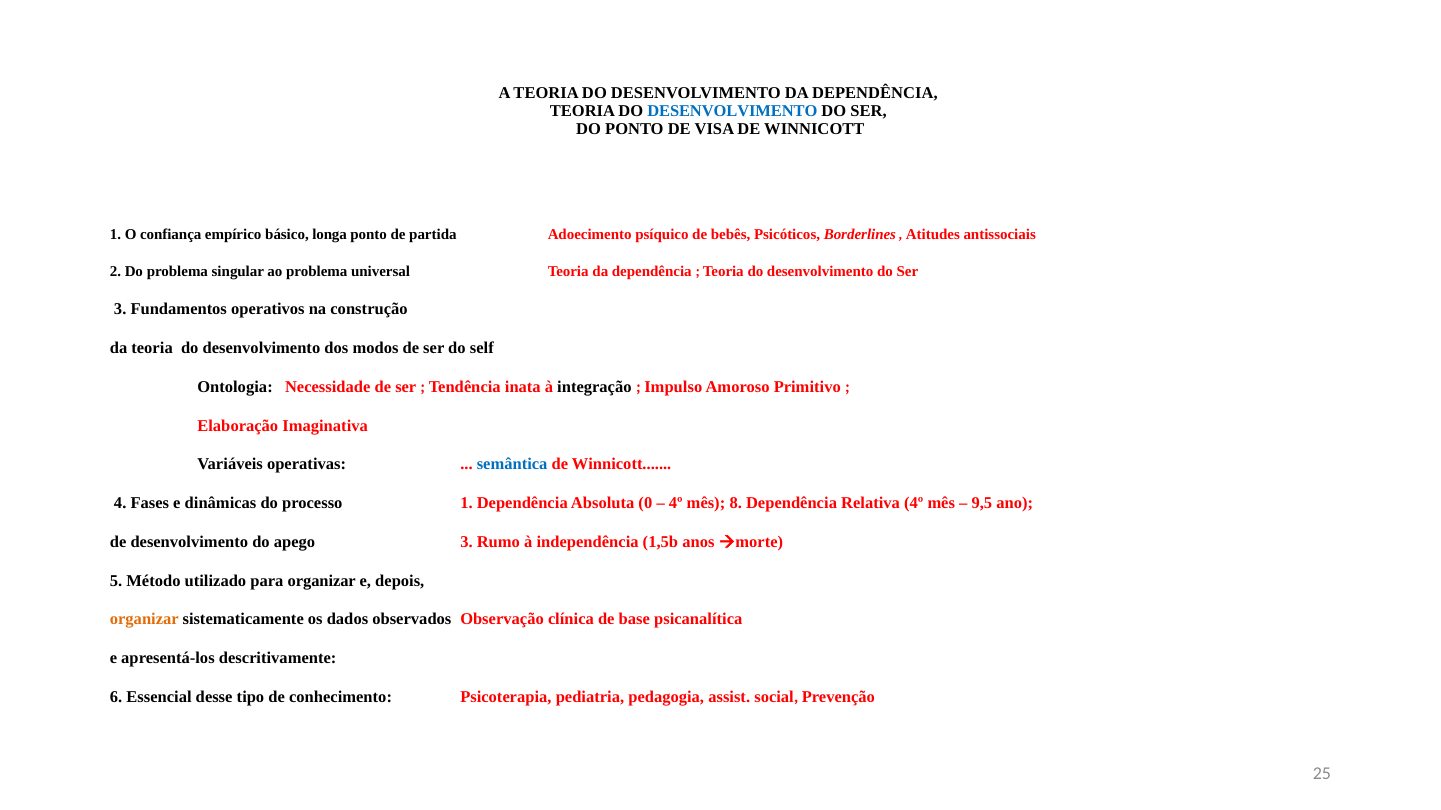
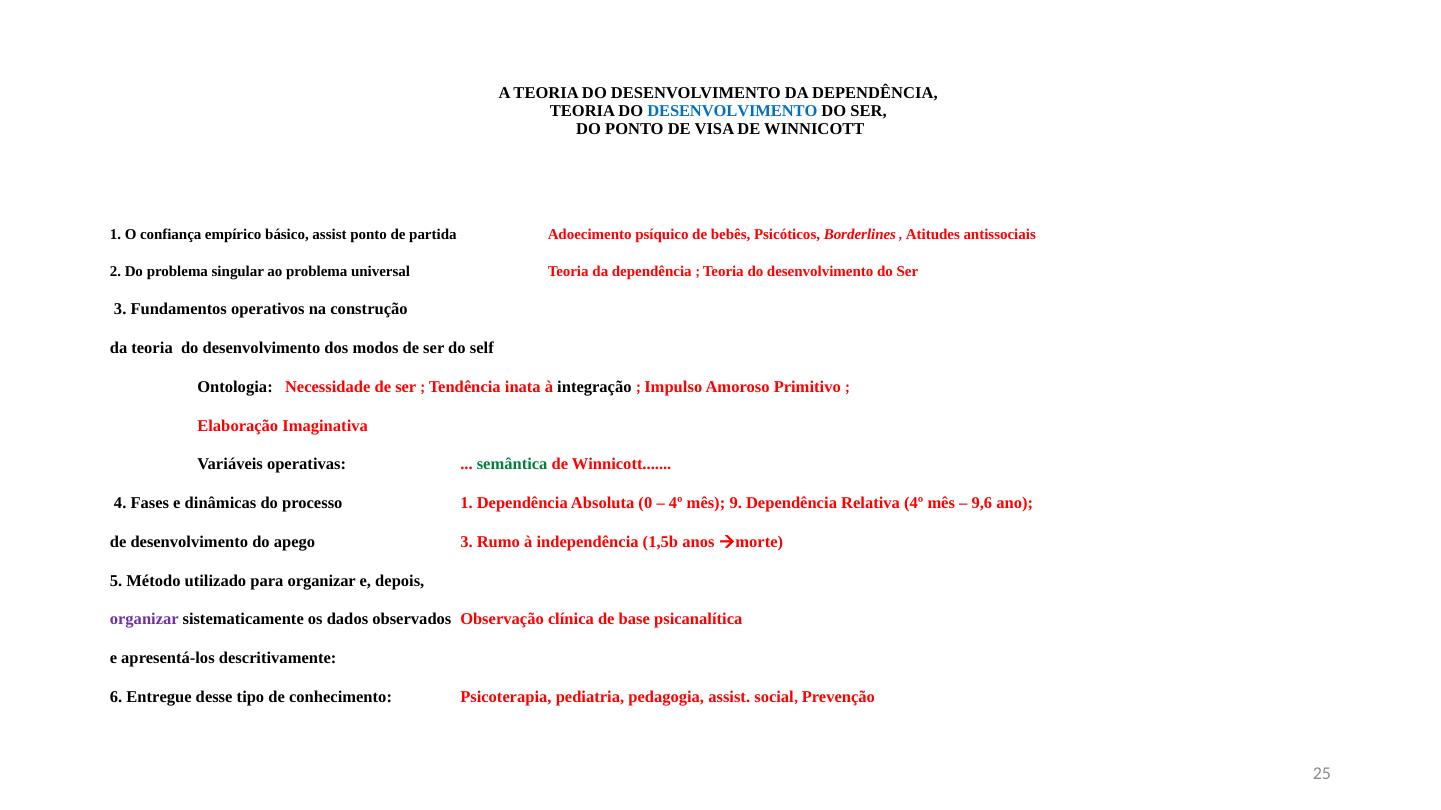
básico longa: longa -> assist
semântica colour: blue -> green
8: 8 -> 9
9,5: 9,5 -> 9,6
organizar at (144, 620) colour: orange -> purple
Essencial: Essencial -> Entregue
